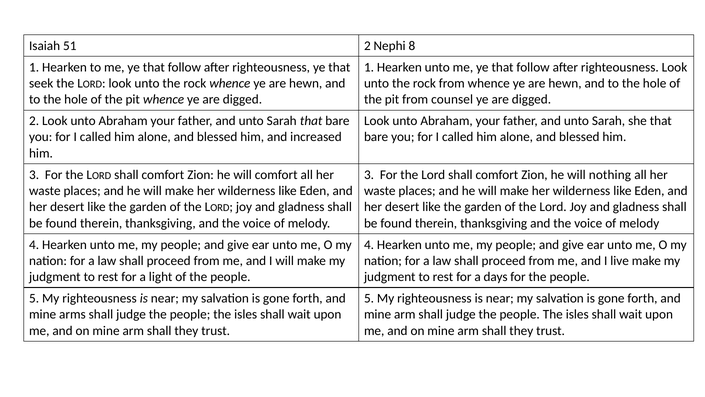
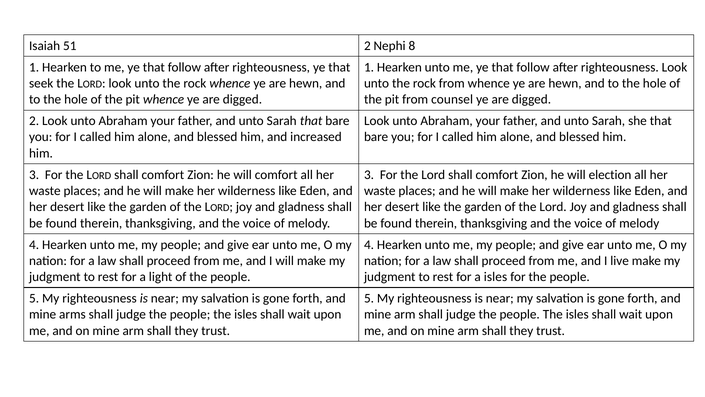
nothing: nothing -> election
a days: days -> isles
